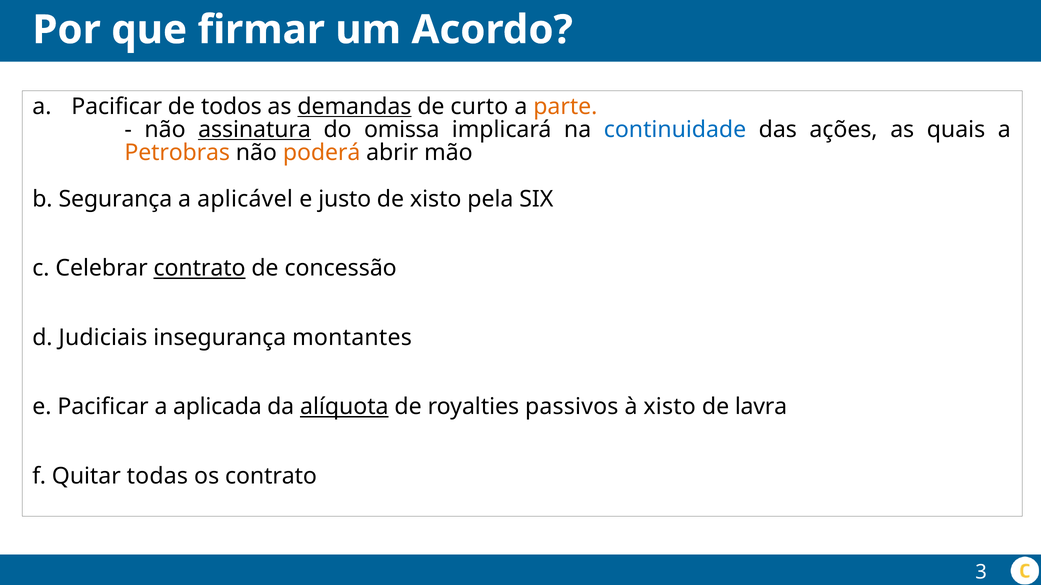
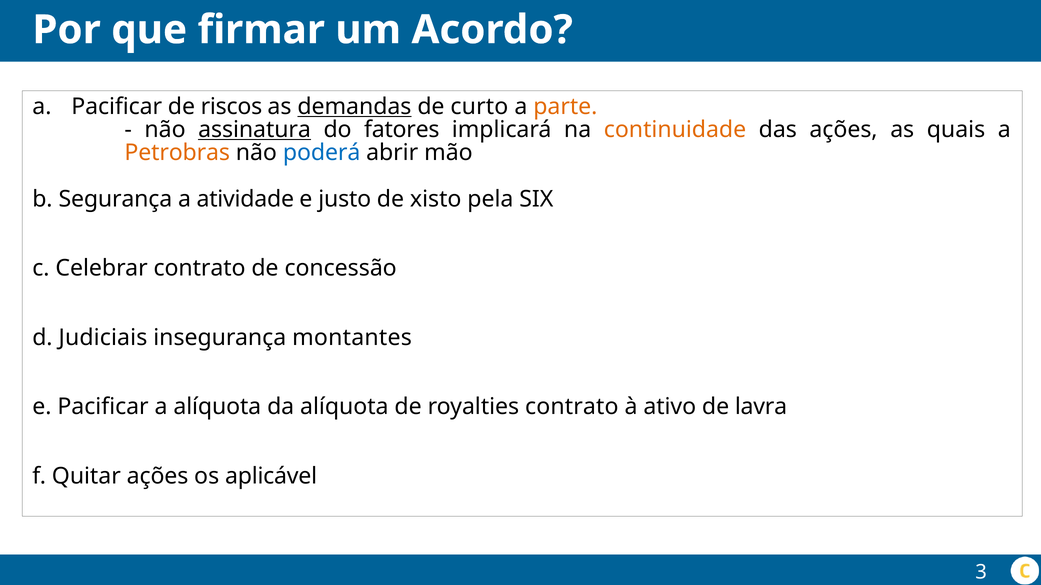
todos: todos -> riscos
omissa: omissa -> fatores
continuidade colour: blue -> orange
poderá colour: orange -> blue
aplicável: aplicável -> atividade
contrato at (200, 268) underline: present -> none
a aplicada: aplicada -> alíquota
alíquota at (344, 407) underline: present -> none
royalties passivos: passivos -> contrato
à xisto: xisto -> ativo
Quitar todas: todas -> ações
os contrato: contrato -> aplicável
